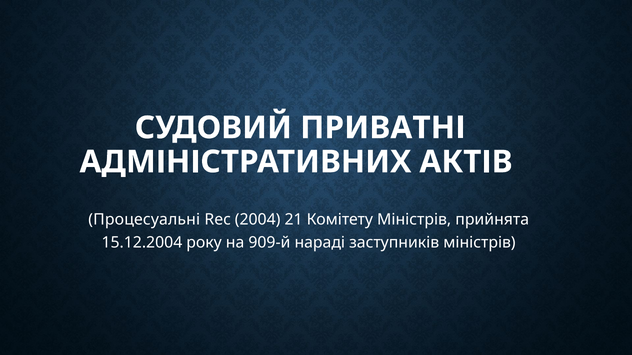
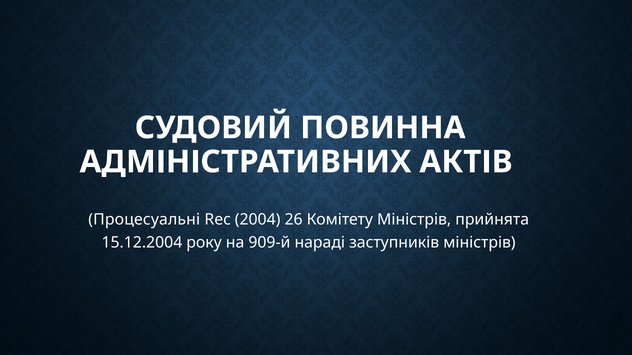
ПРИВАТНІ: ПРИВАТНІ -> ПОВИННА
21: 21 -> 26
